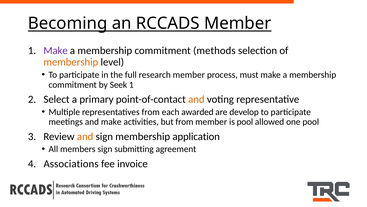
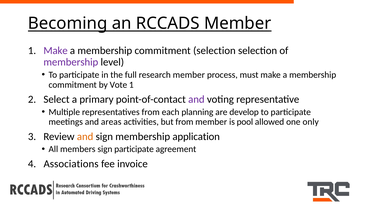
commitment methods: methods -> selection
membership at (71, 62) colour: orange -> purple
Seek: Seek -> Vote
and at (196, 99) colour: orange -> purple
awarded: awarded -> planning
and make: make -> areas
one pool: pool -> only
sign submitting: submitting -> participate
